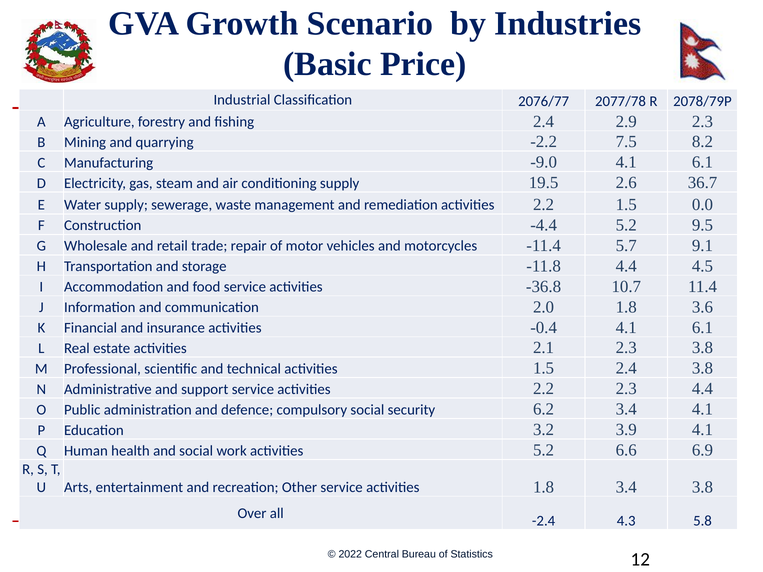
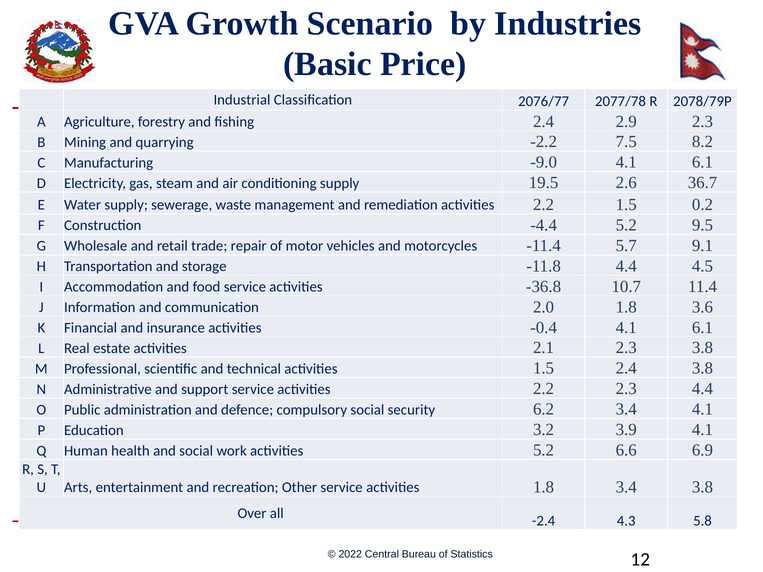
0.0: 0.0 -> 0.2
